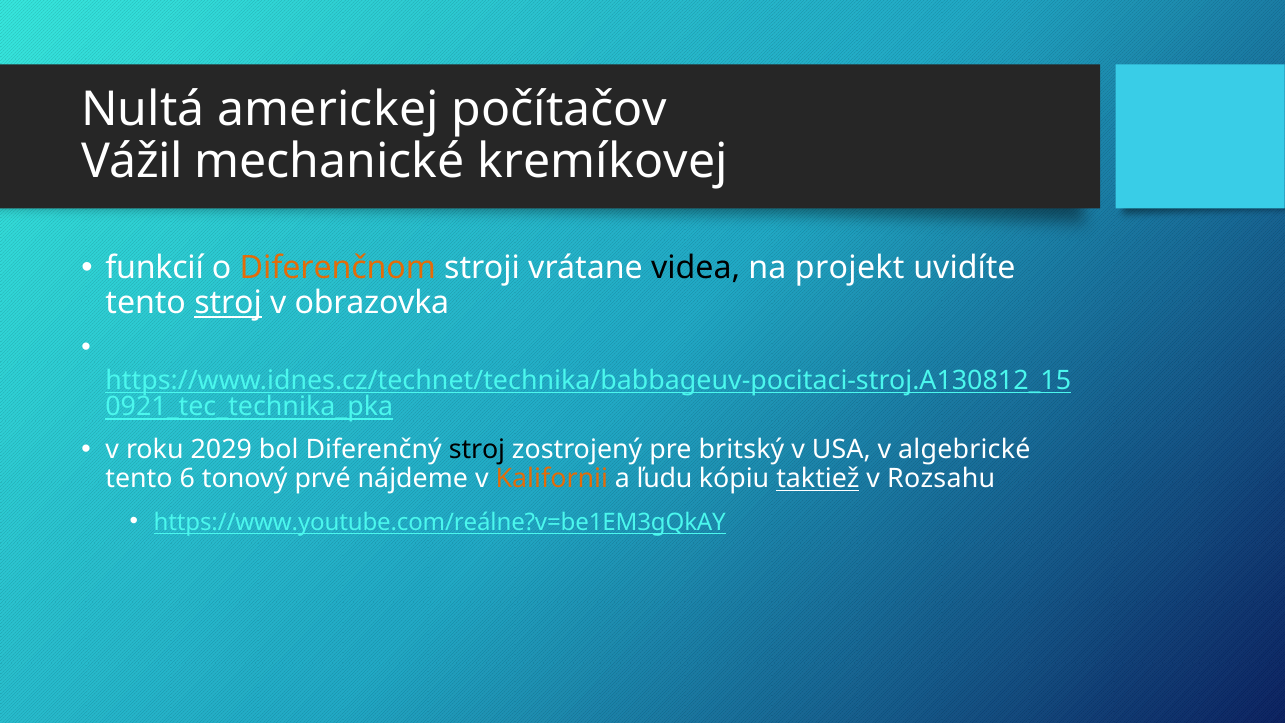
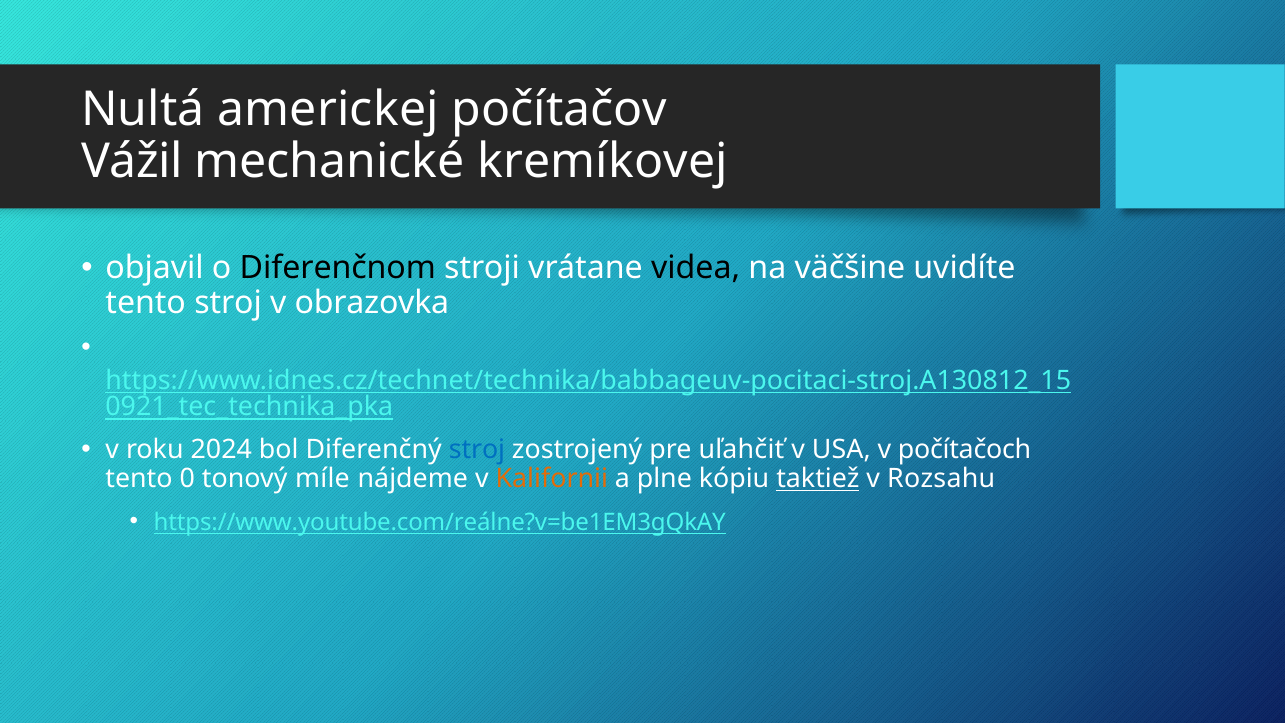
funkcií: funkcií -> objavil
Diferenčnom colour: orange -> black
projekt: projekt -> väčšine
stroj at (228, 303) underline: present -> none
2029: 2029 -> 2024
stroj at (477, 450) colour: black -> blue
britský: britský -> uľahčiť
algebrické: algebrické -> počítačoch
6: 6 -> 0
prvé: prvé -> míle
ľudu: ľudu -> plne
